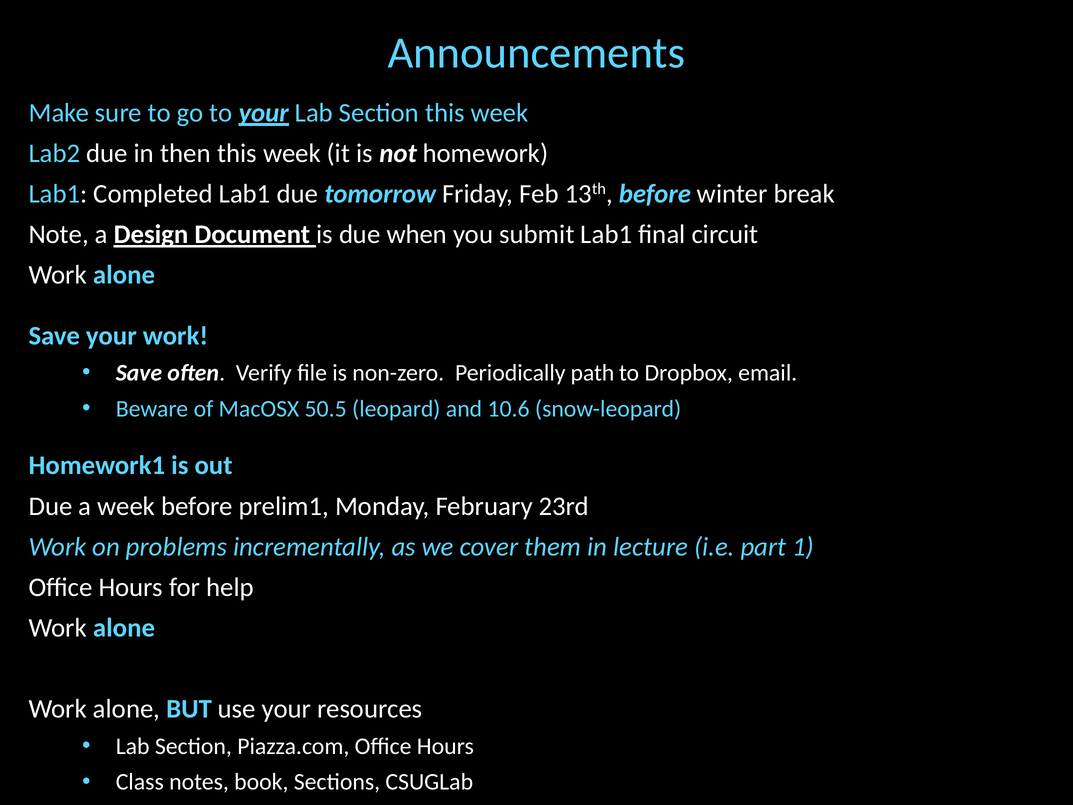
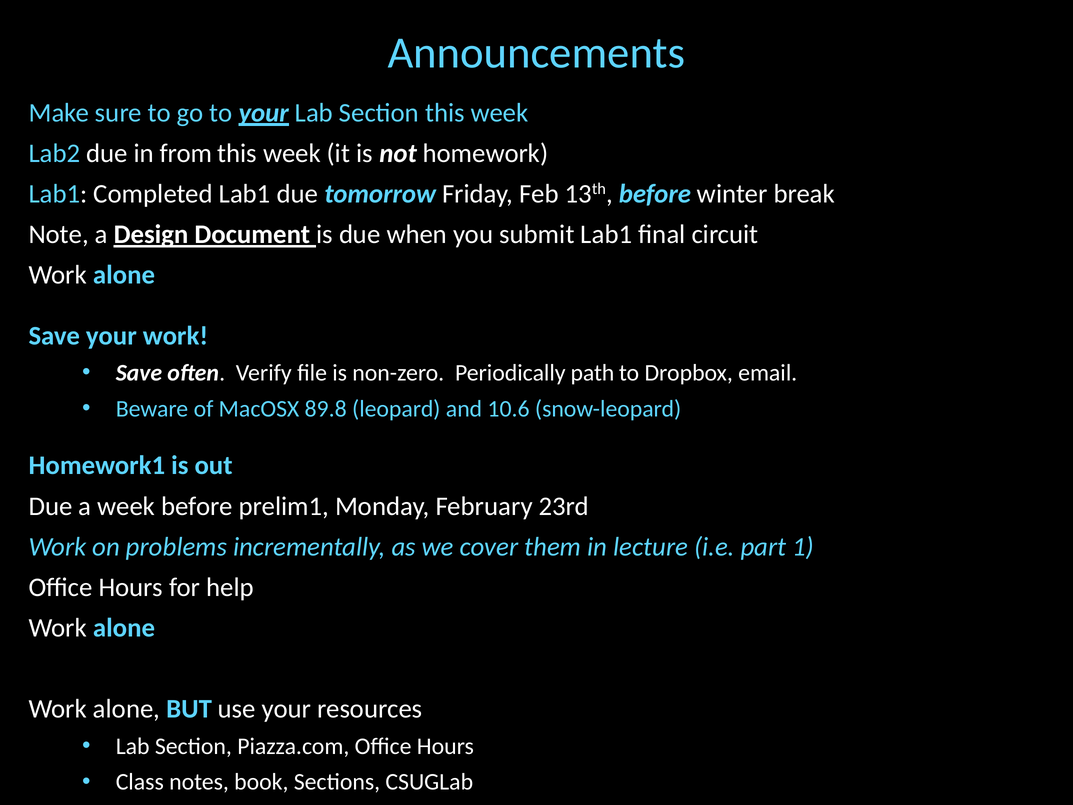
then: then -> from
50.5: 50.5 -> 89.8
